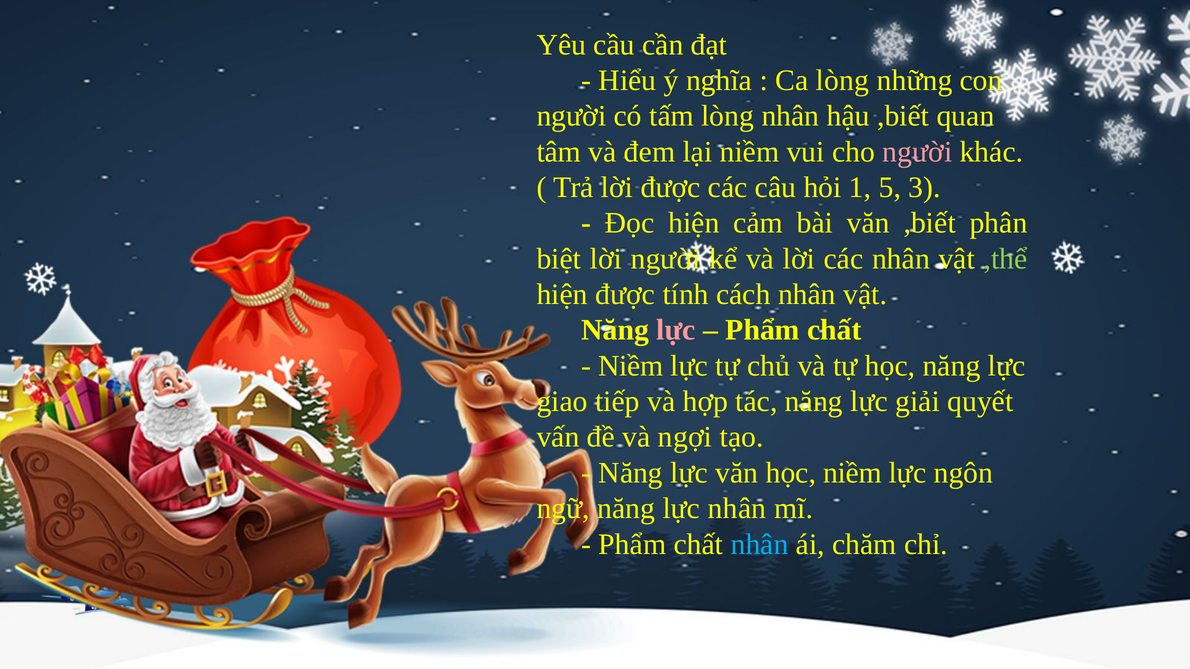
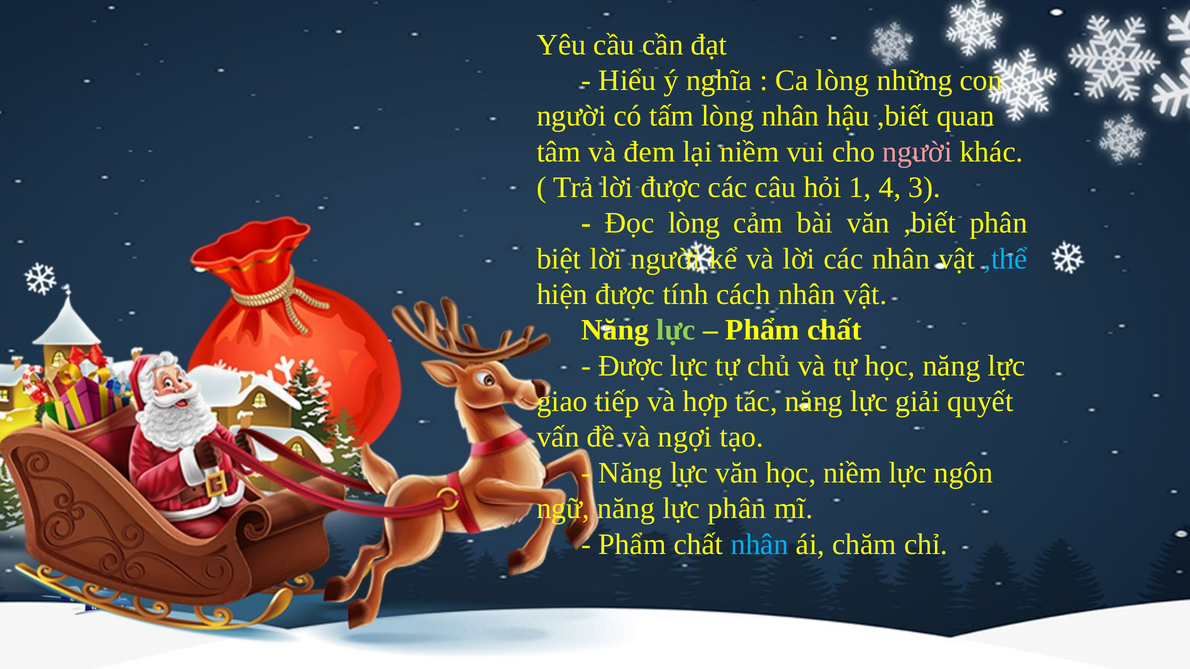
5: 5 -> 4
Đọc hiện: hiện -> lòng
,thể colour: light green -> light blue
lực at (676, 330) colour: pink -> light green
Niềm at (631, 366): Niềm -> Được
lực nhân: nhân -> phân
